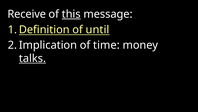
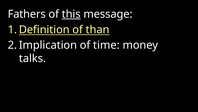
Receive: Receive -> Fathers
until: until -> than
talks underline: present -> none
